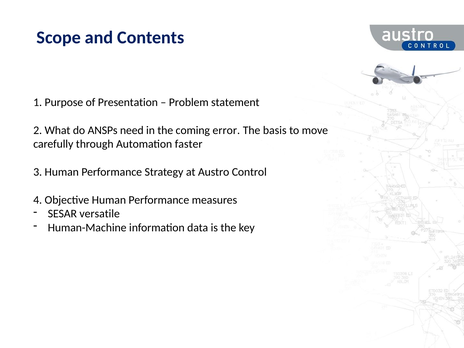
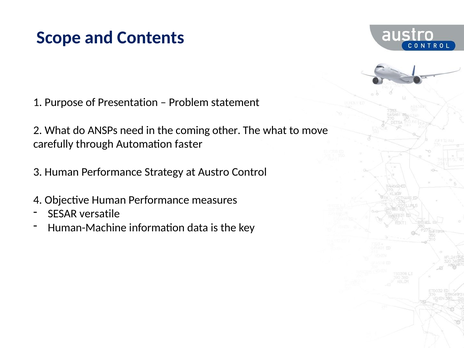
error: error -> other
The basis: basis -> what
